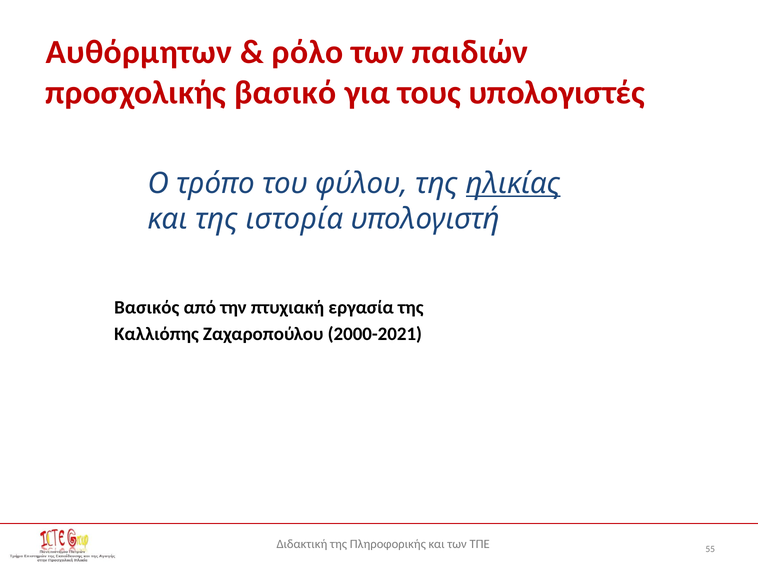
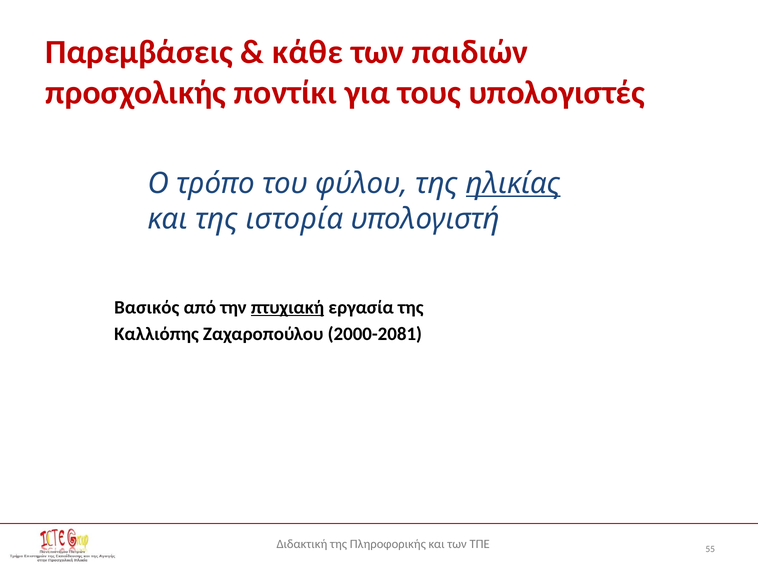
Αυθόρμητων: Αυθόρμητων -> Παρεμβάσεις
ρόλο: ρόλο -> κάθε
βασικό: βασικό -> ποντίκι
πτυχιακή underline: none -> present
2000-2021: 2000-2021 -> 2000-2081
